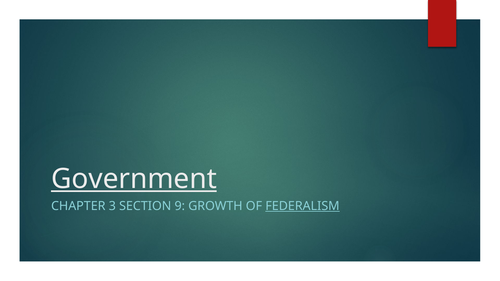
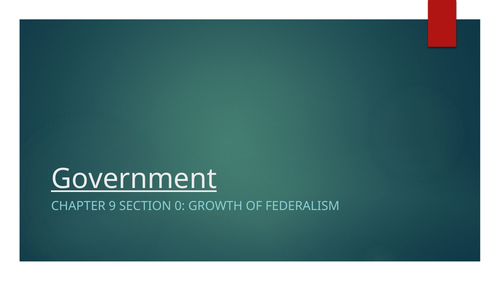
3: 3 -> 9
9: 9 -> 0
FEDERALISM underline: present -> none
